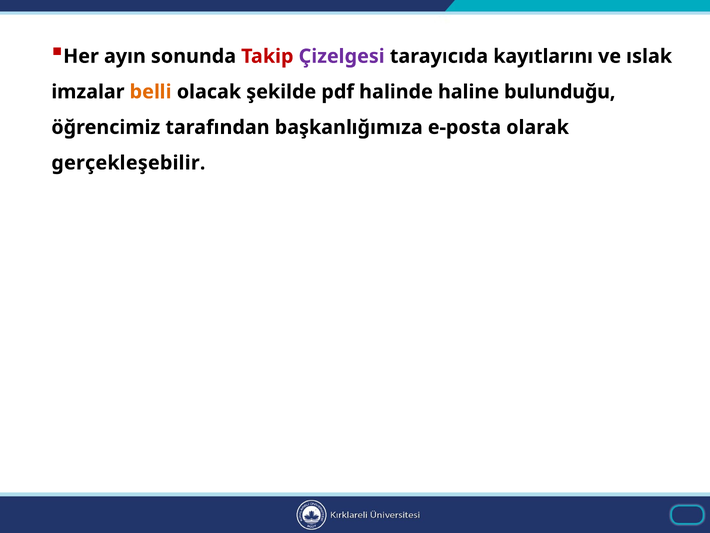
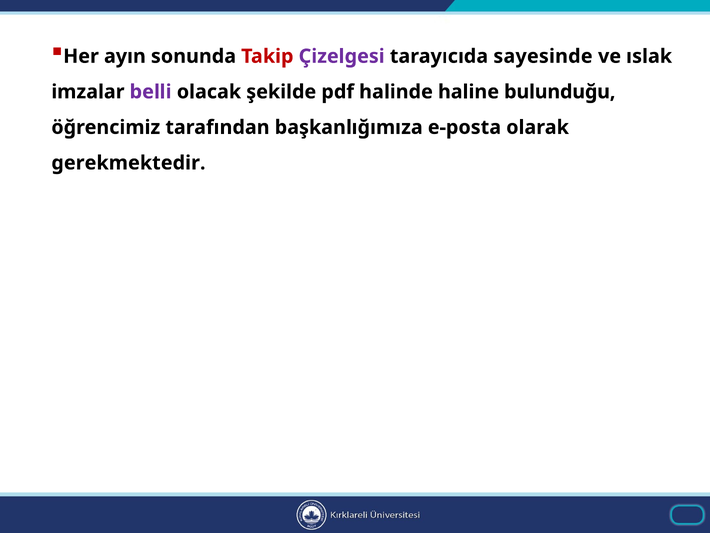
kayıtlarını: kayıtlarını -> sayesinde
belli colour: orange -> purple
gerçekleşebilir: gerçekleşebilir -> gerekmektedir
